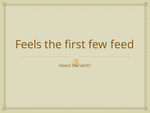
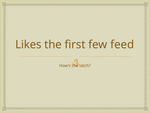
Feels: Feels -> Likes
